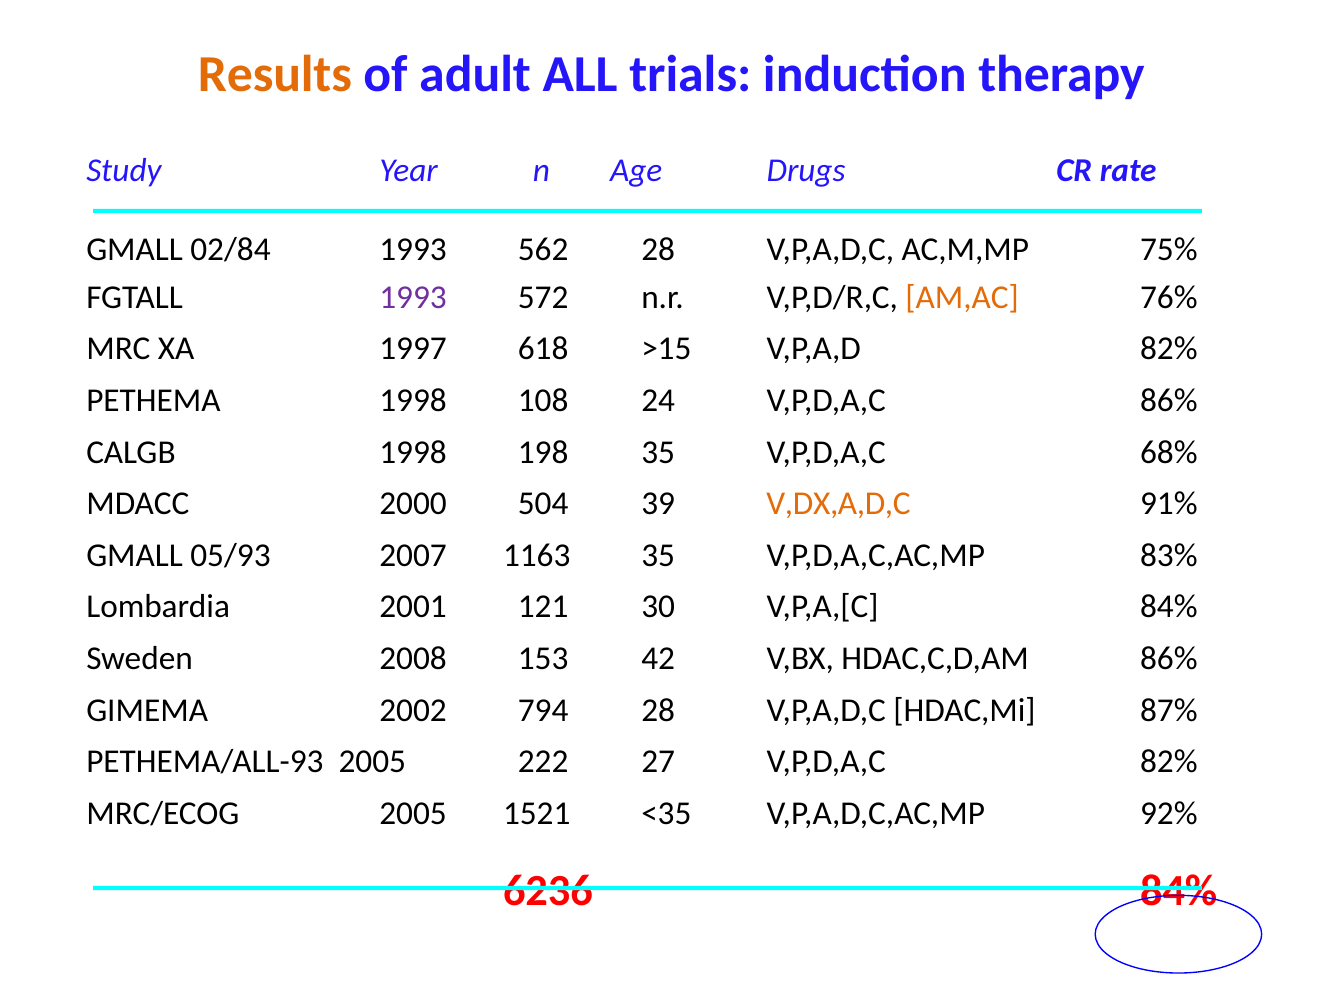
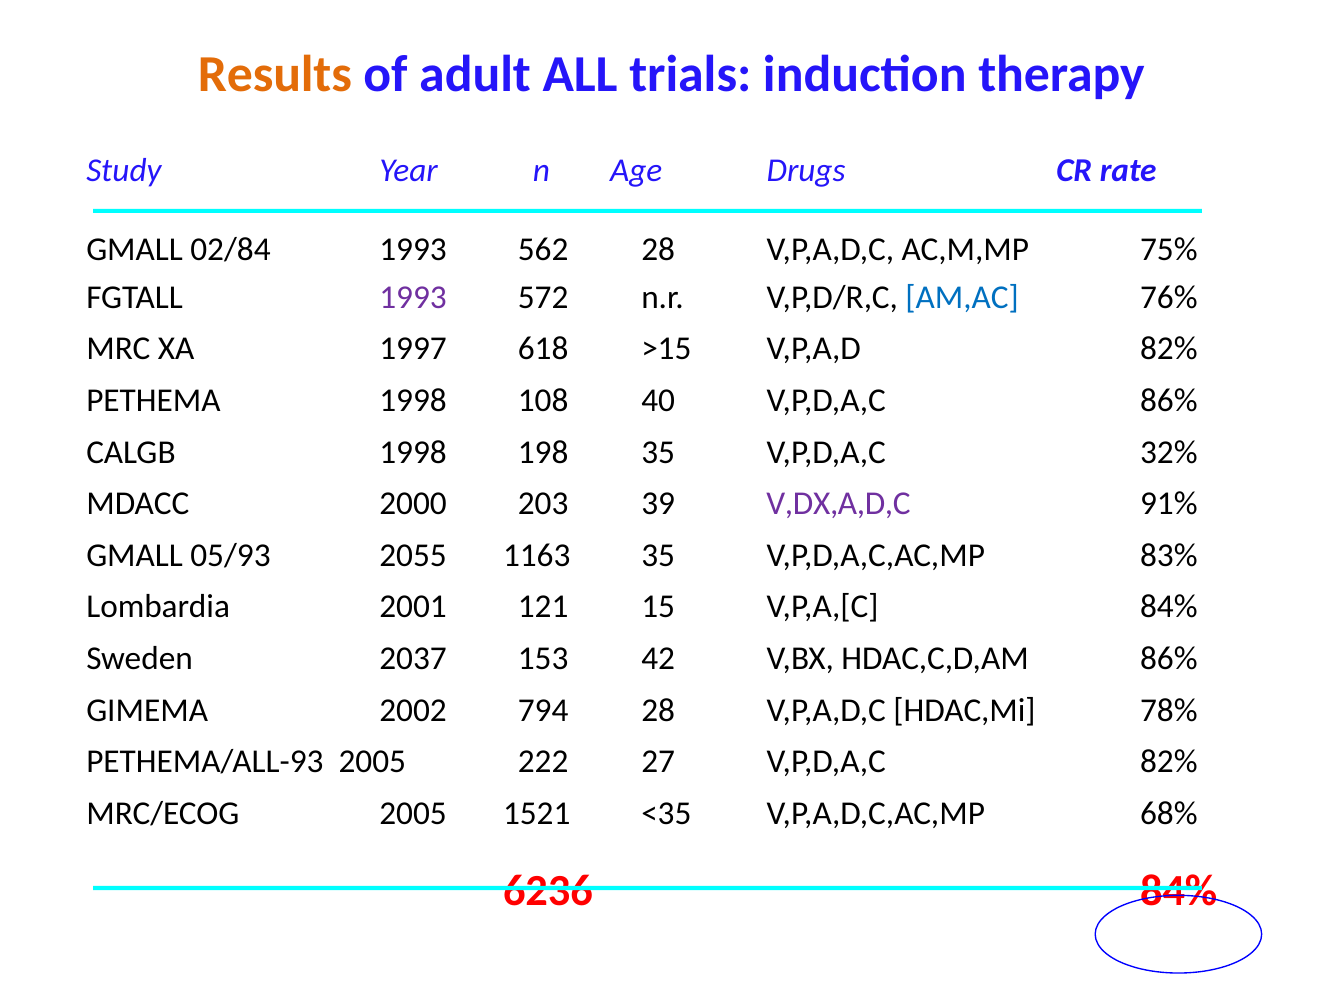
AM,AC colour: orange -> blue
24: 24 -> 40
68%: 68% -> 32%
504: 504 -> 203
V,DX,A,D,C colour: orange -> purple
2007: 2007 -> 2055
30: 30 -> 15
2008: 2008 -> 2037
87%: 87% -> 78%
92%: 92% -> 68%
